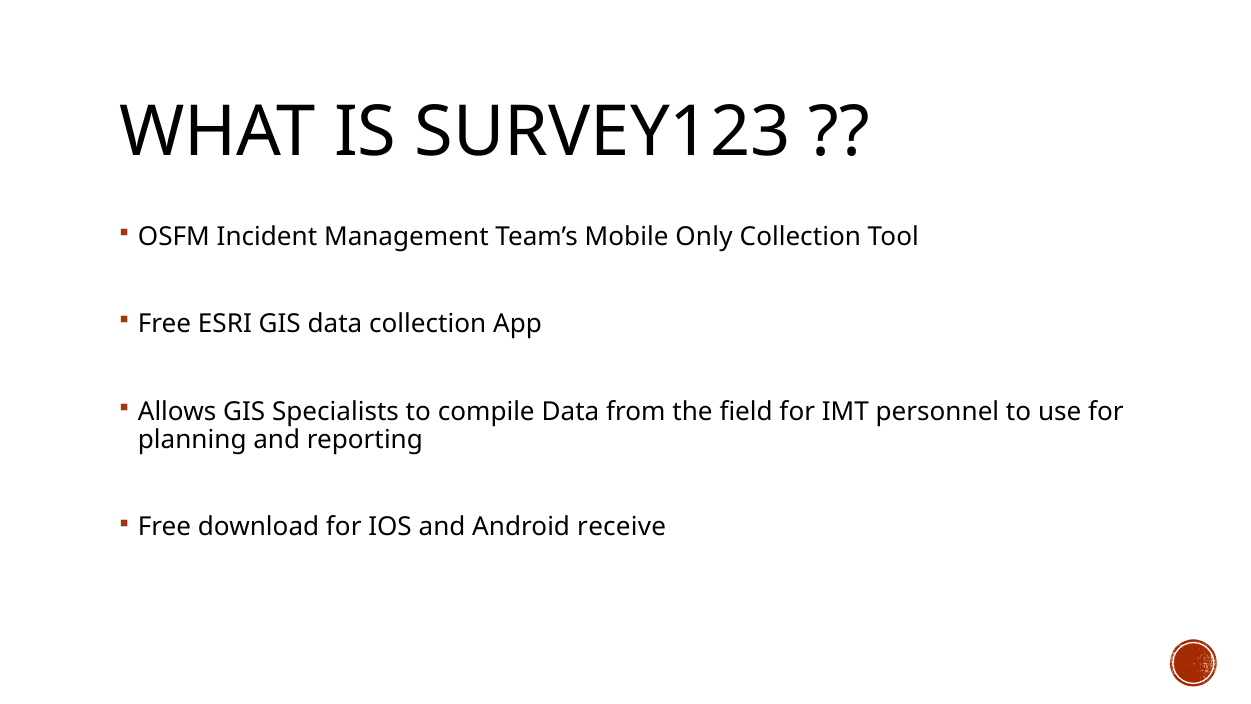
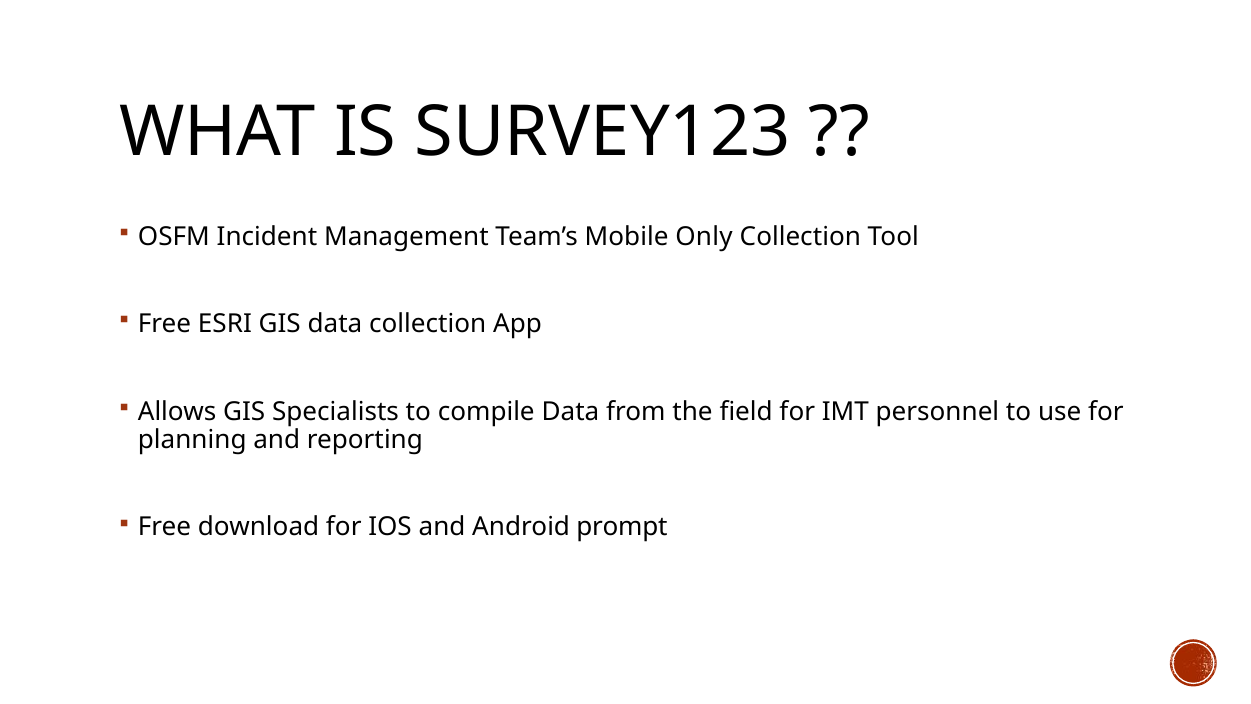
receive: receive -> prompt
